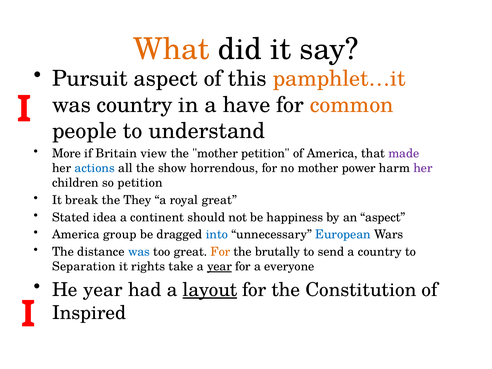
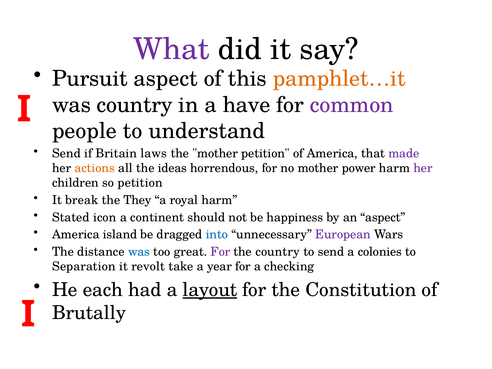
What colour: orange -> purple
common colour: orange -> purple
More at (67, 153): More -> Send
view: view -> laws
actions colour: blue -> orange
show: show -> ideas
royal great: great -> harm
idea: idea -> icon
group: group -> island
European colour: blue -> purple
For at (220, 252) colour: orange -> purple
the brutally: brutally -> country
a country: country -> colonies
rights: rights -> revolt
year at (219, 267) underline: present -> none
everyone: everyone -> checking
He year: year -> each
Inspired: Inspired -> Brutally
